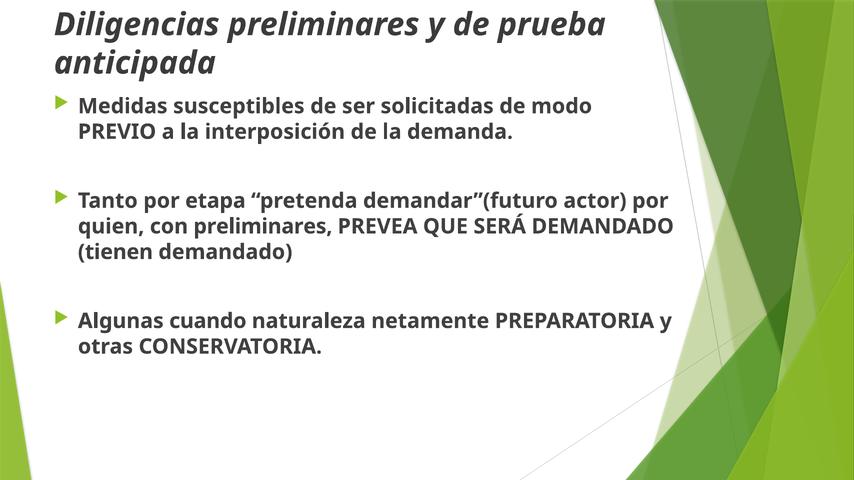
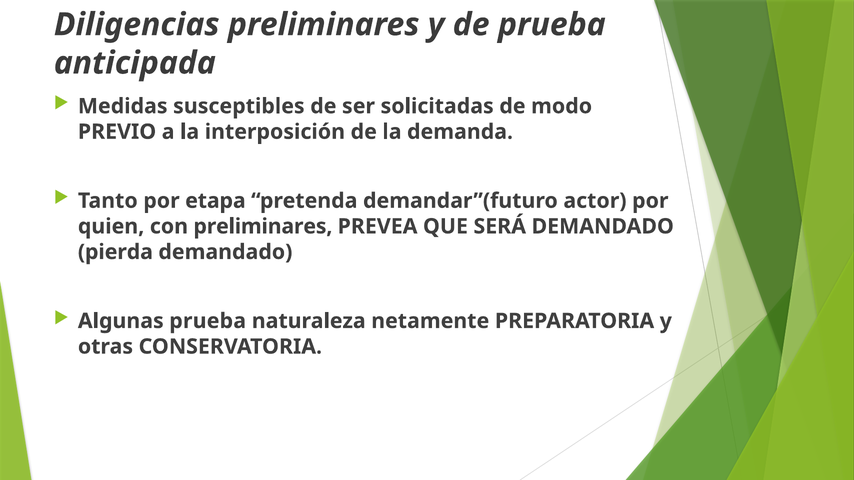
tienen: tienen -> pierda
Algunas cuando: cuando -> prueba
